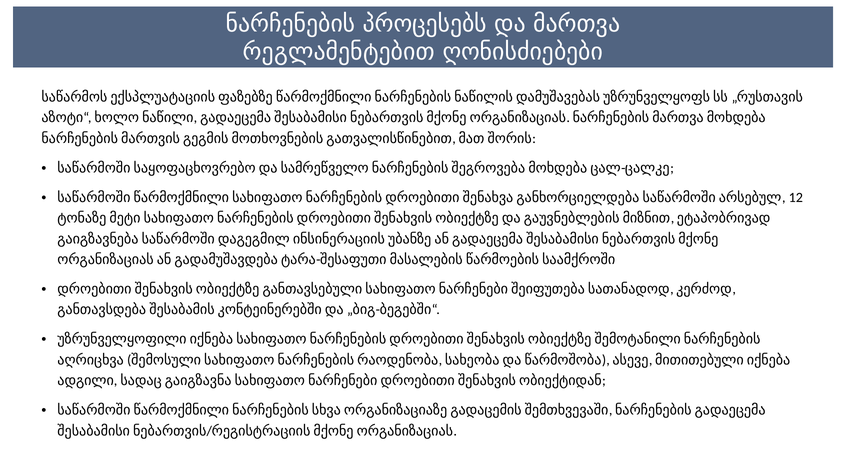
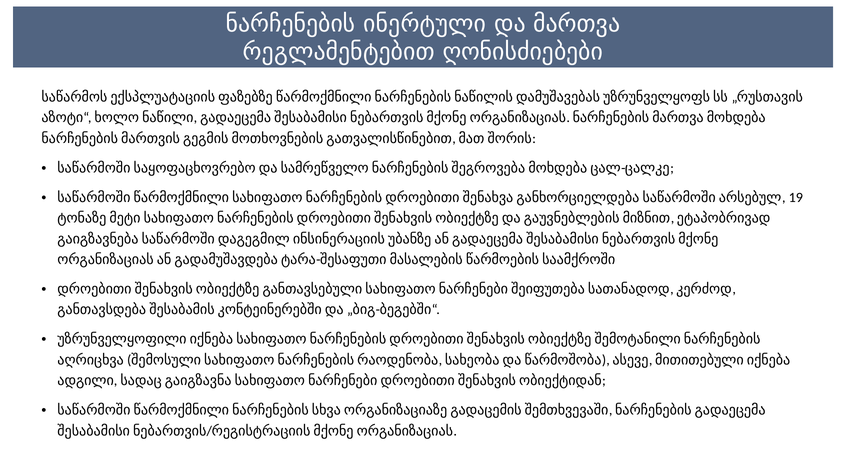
პროცესებს: პროცესებს -> ინერტული
12: 12 -> 19
